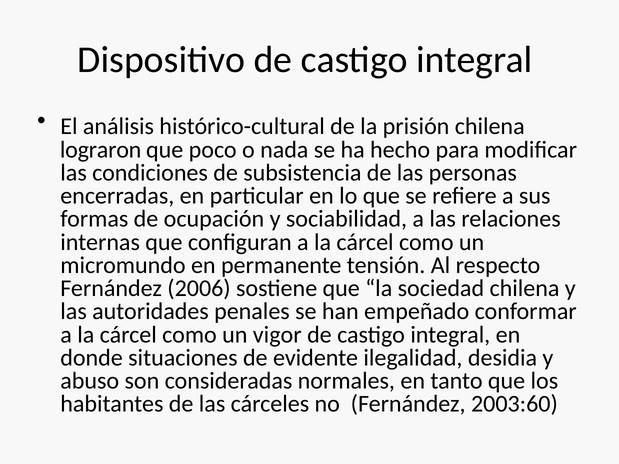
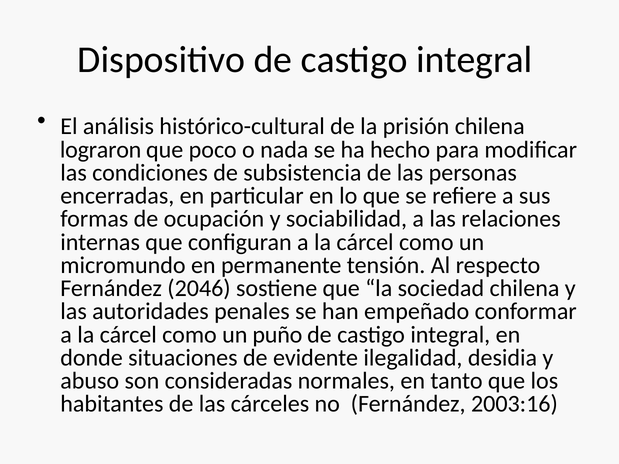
2006: 2006 -> 2046
vigor: vigor -> puño
2003:60: 2003:60 -> 2003:16
